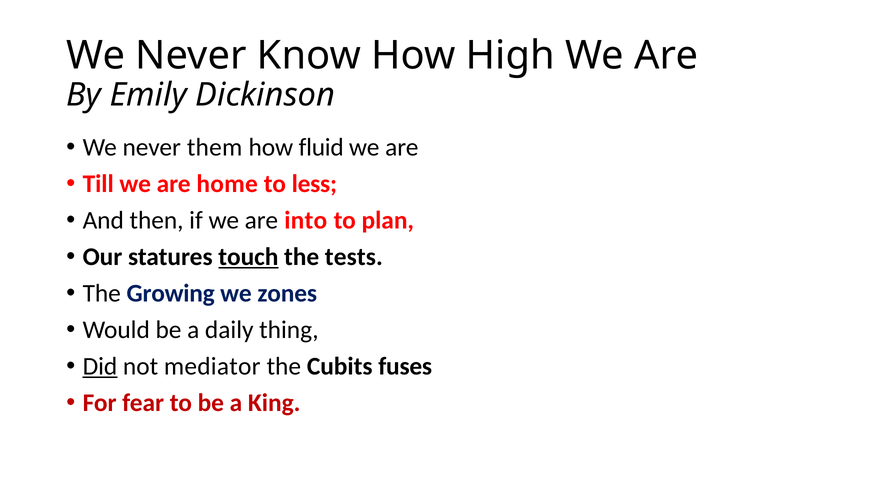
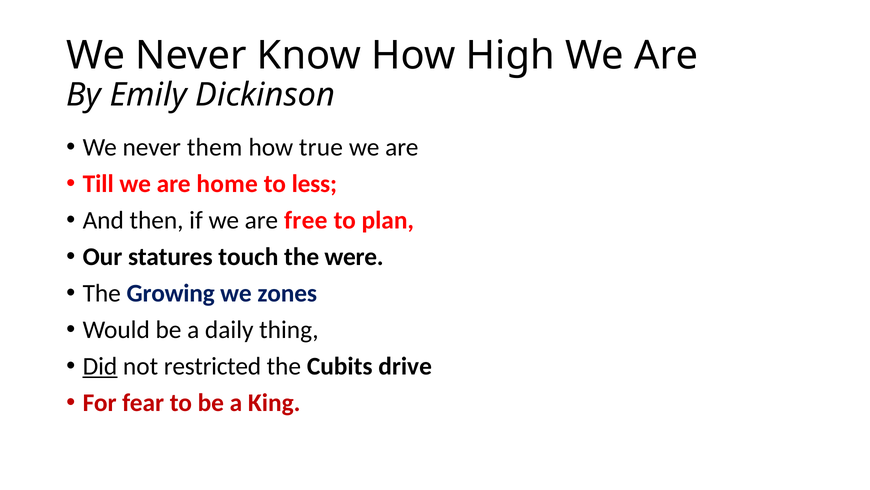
fluid: fluid -> true
into: into -> free
touch underline: present -> none
tests: tests -> were
mediator: mediator -> restricted
fuses: fuses -> drive
